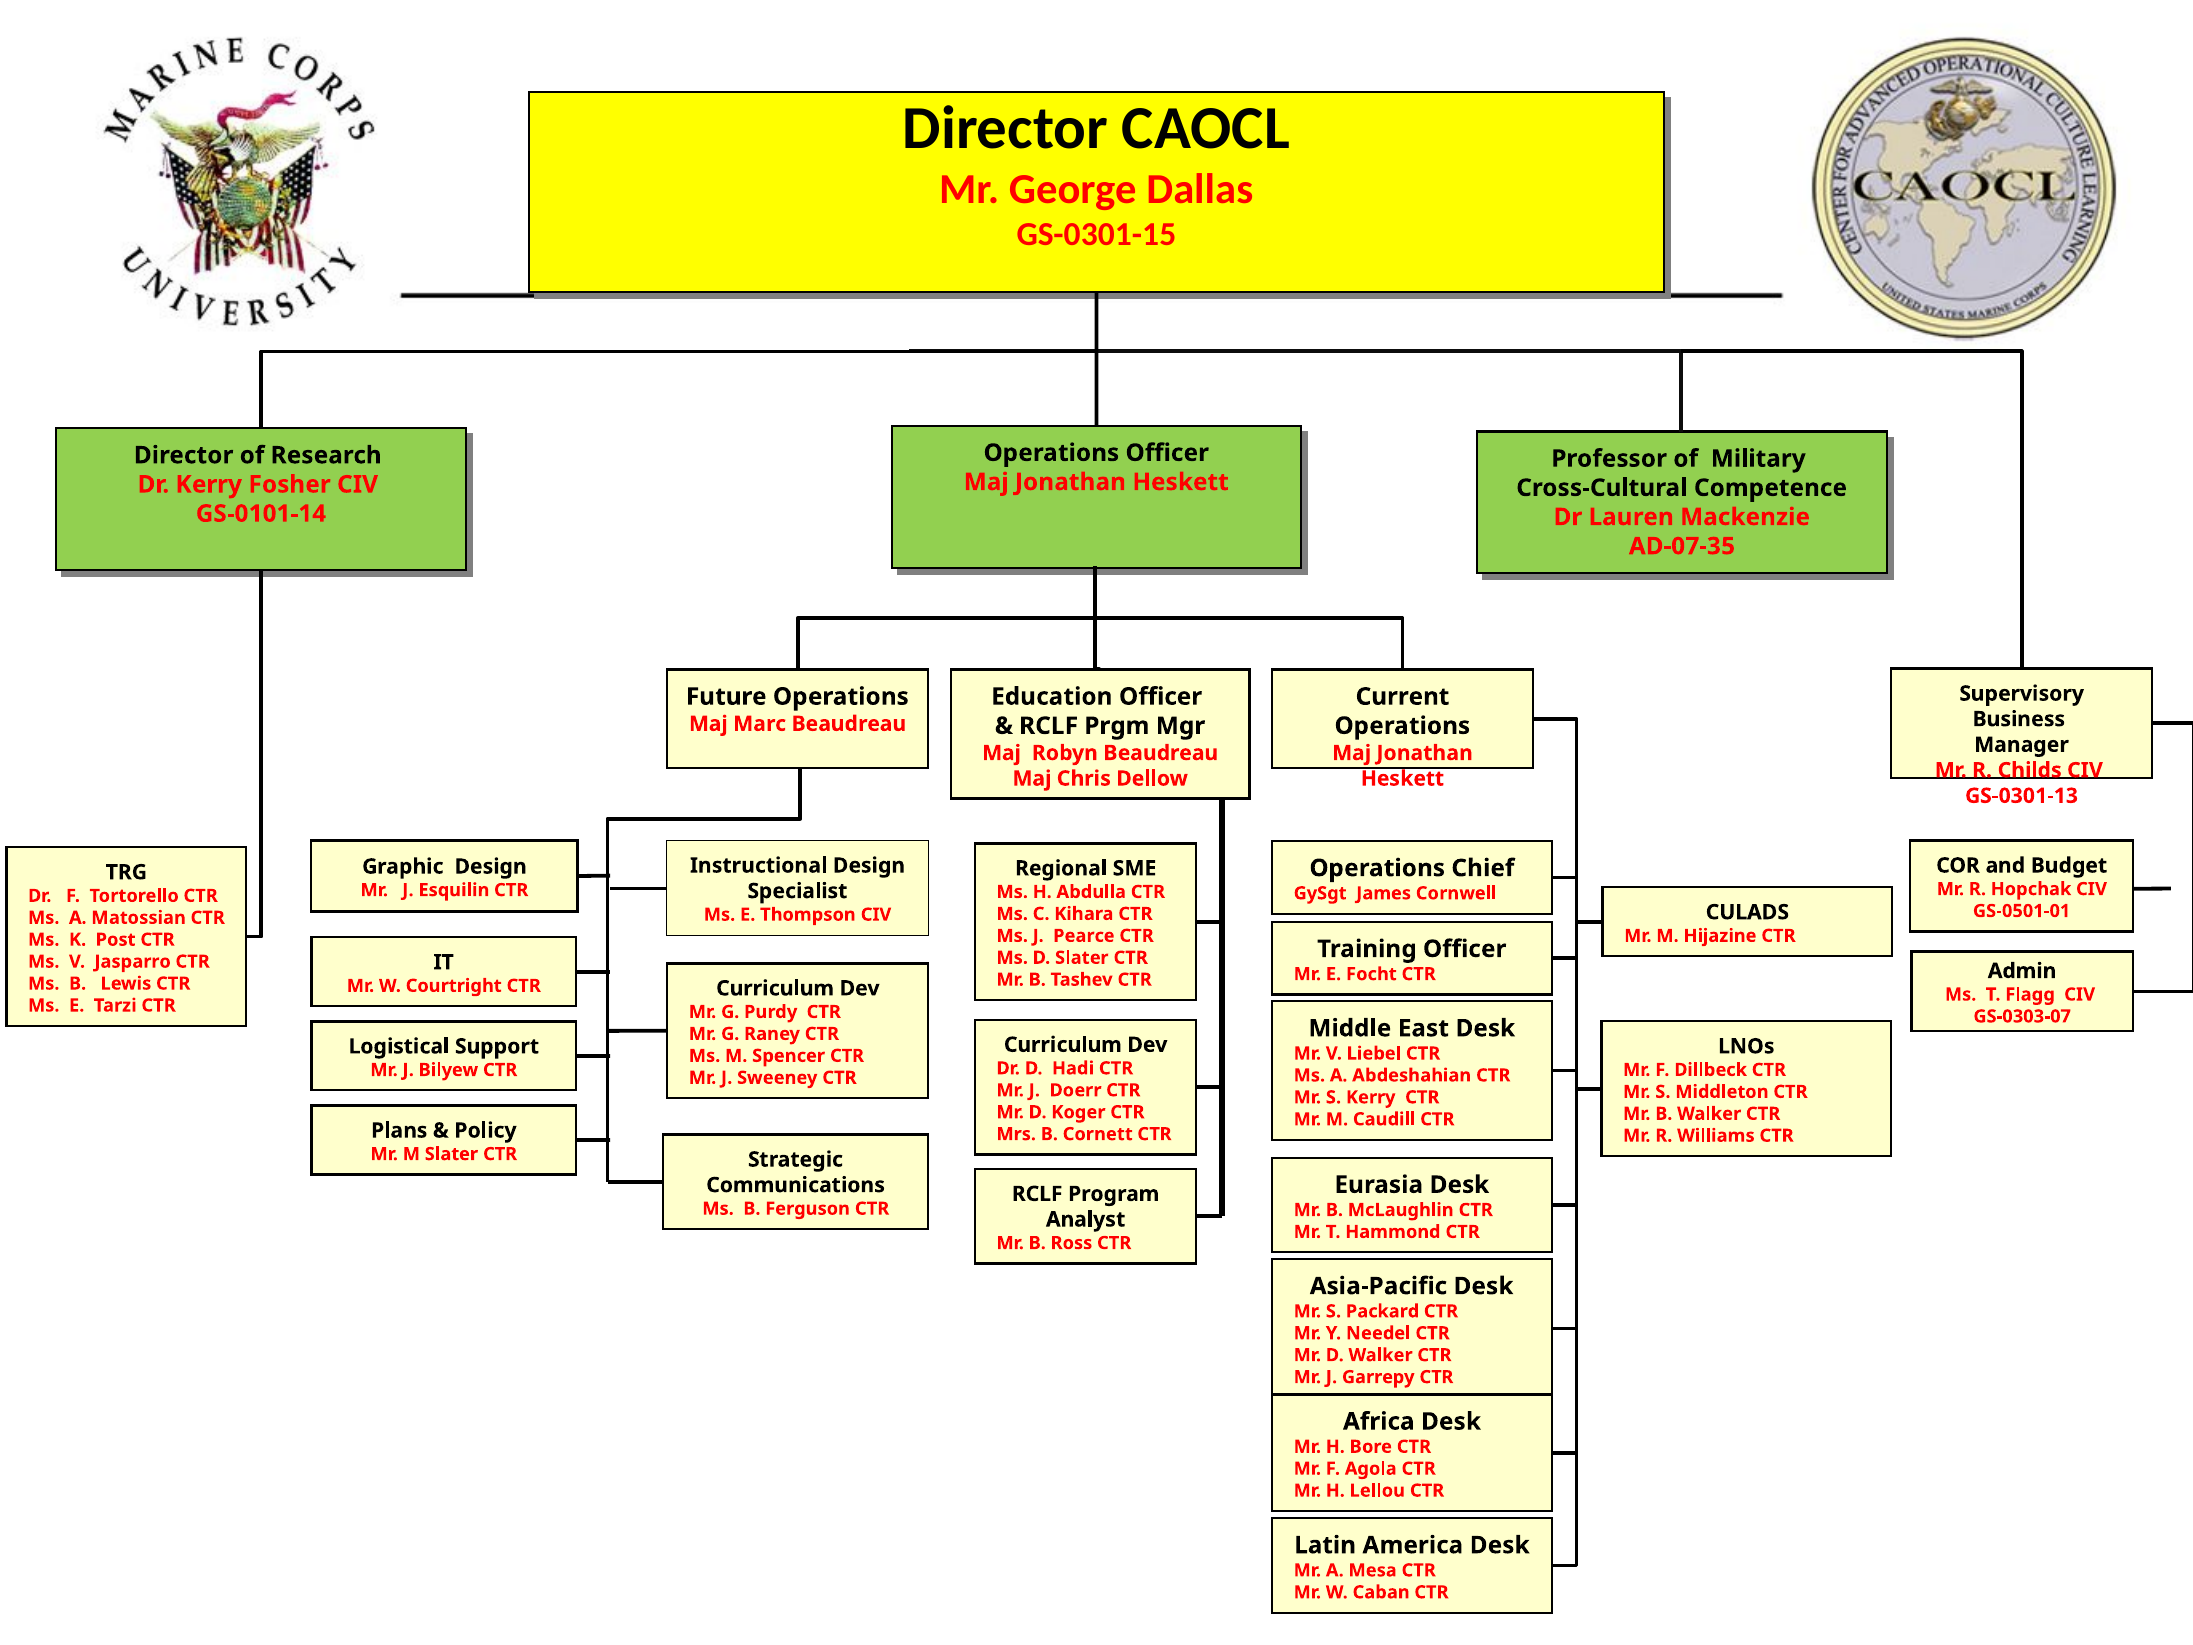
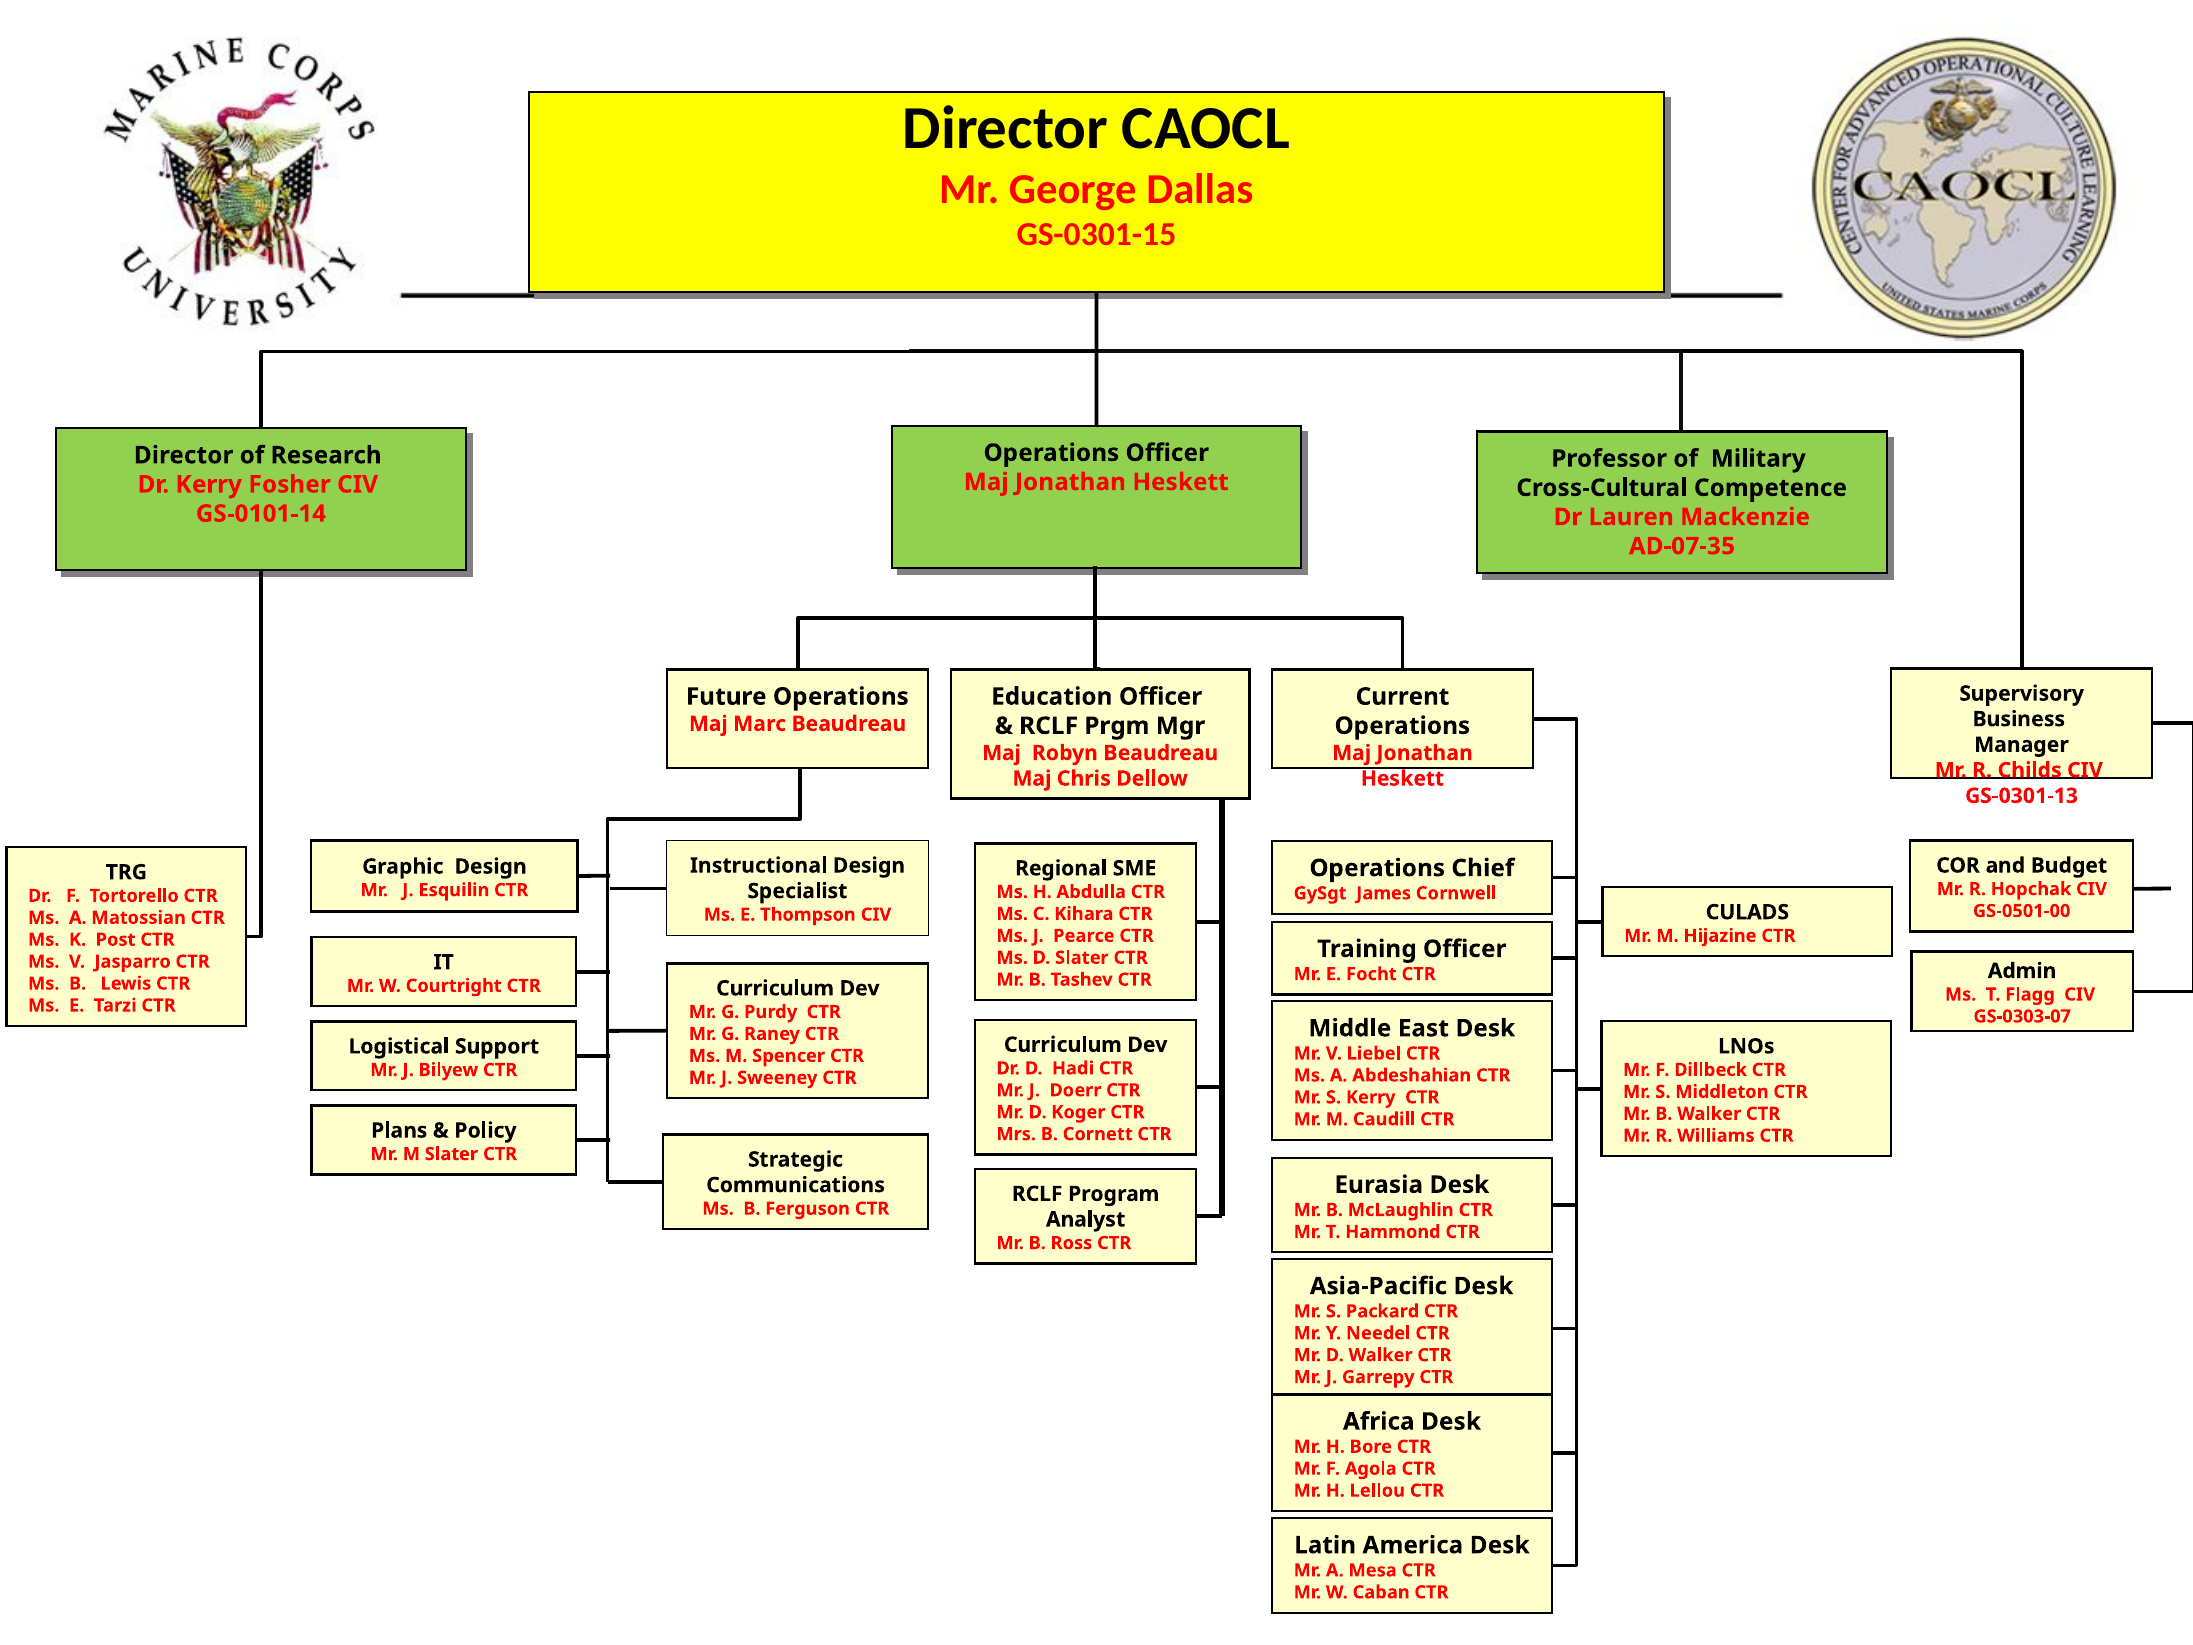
GS-0501-01: GS-0501-01 -> GS-0501-00
